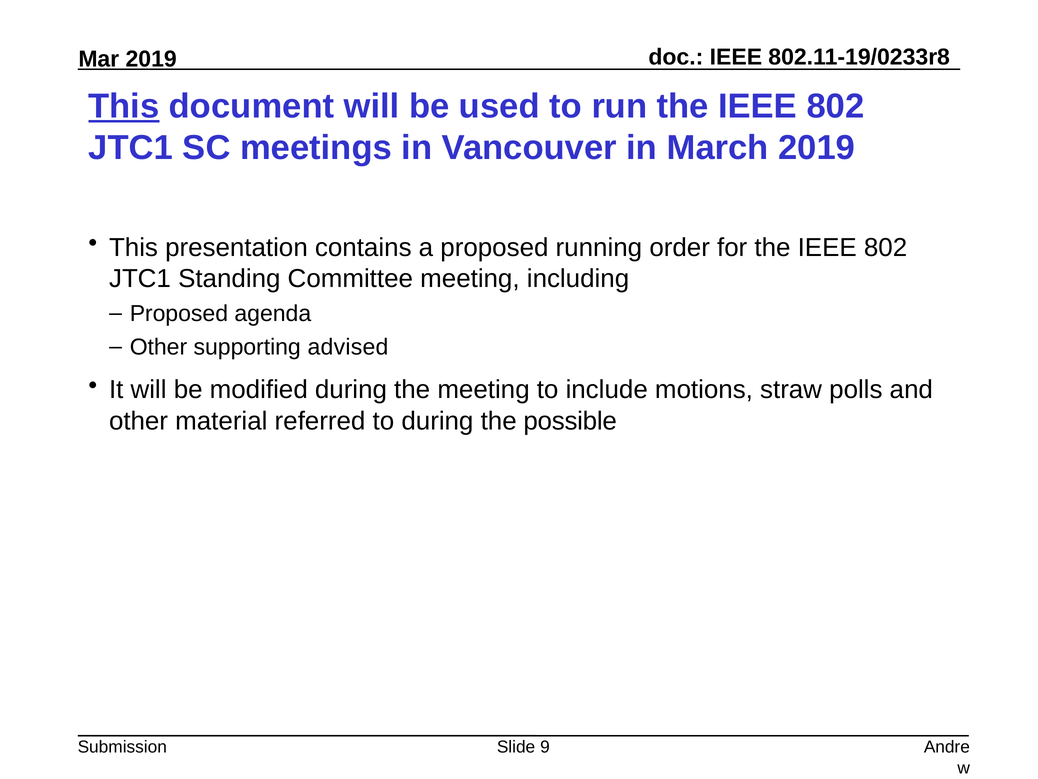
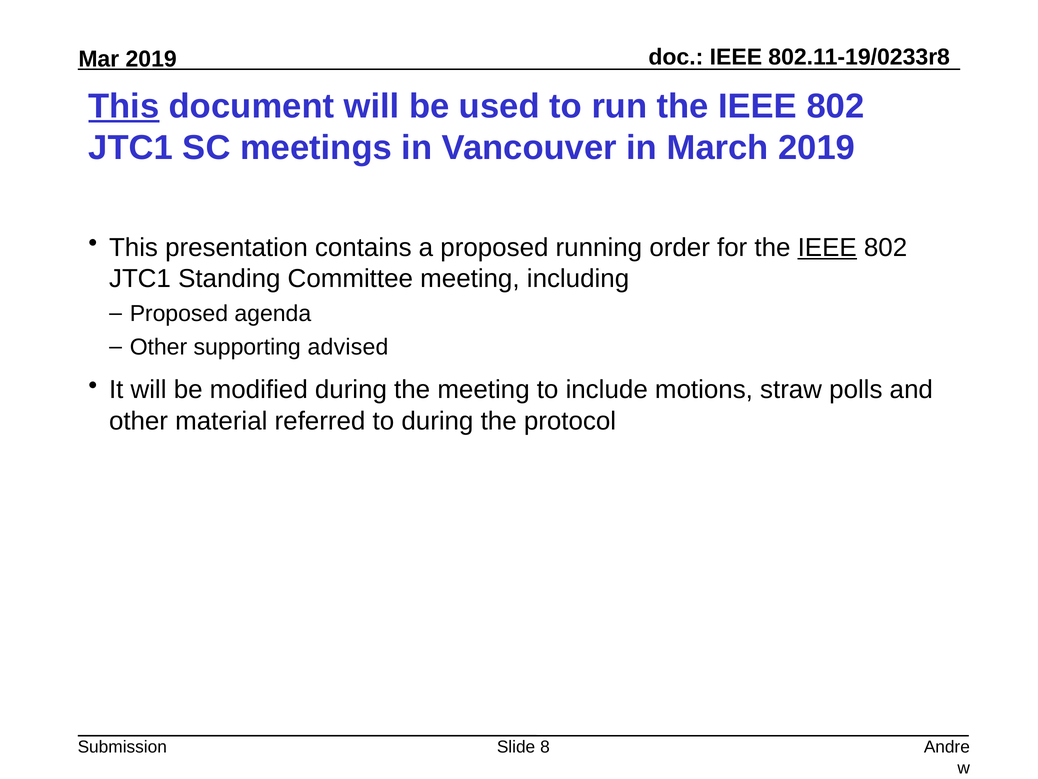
IEEE at (827, 248) underline: none -> present
possible: possible -> protocol
9: 9 -> 8
